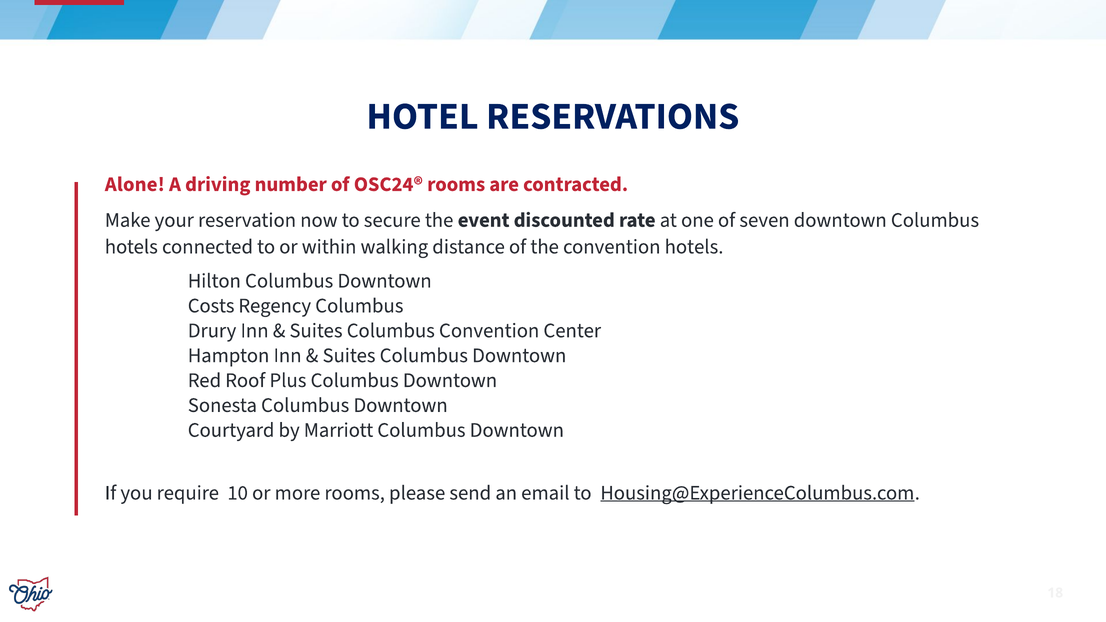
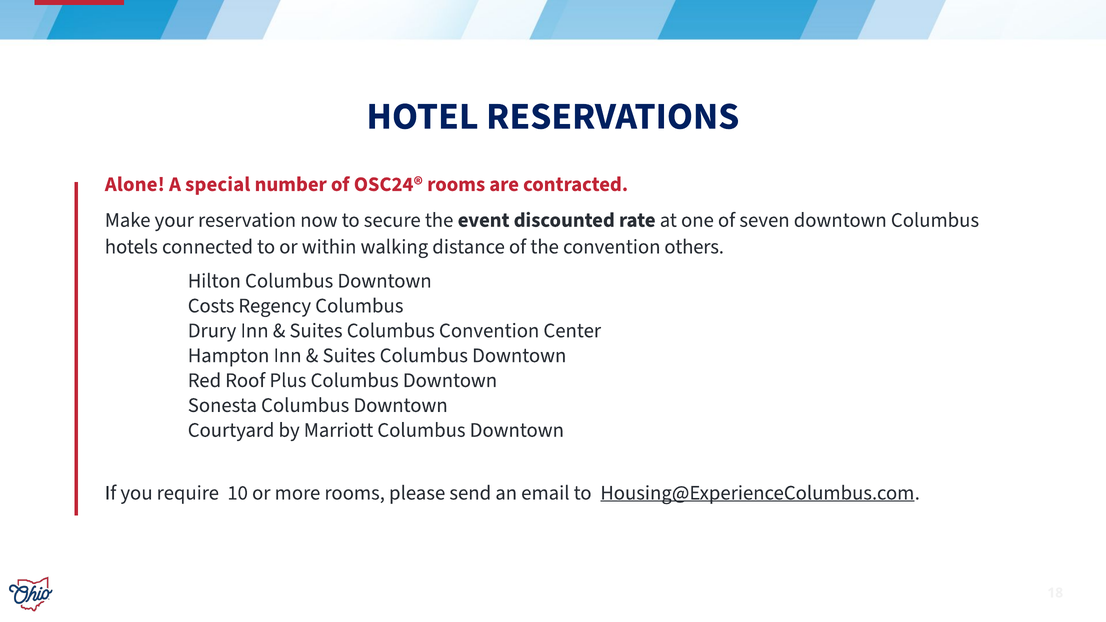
driving: driving -> special
convention hotels: hotels -> others
